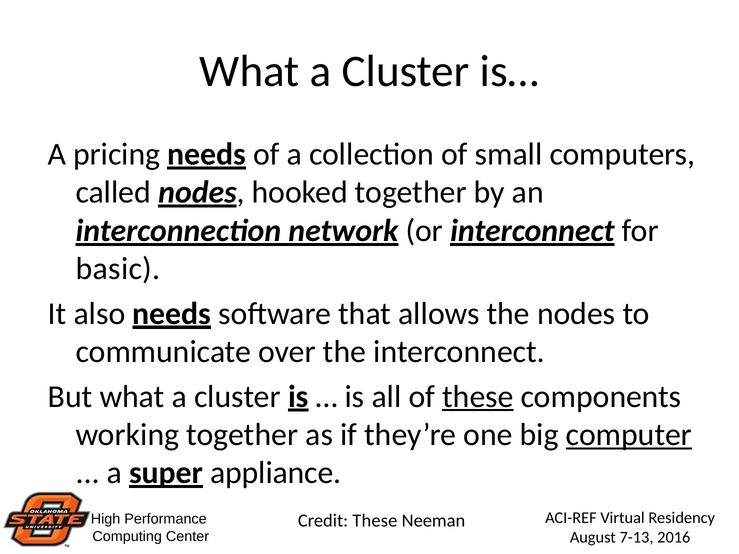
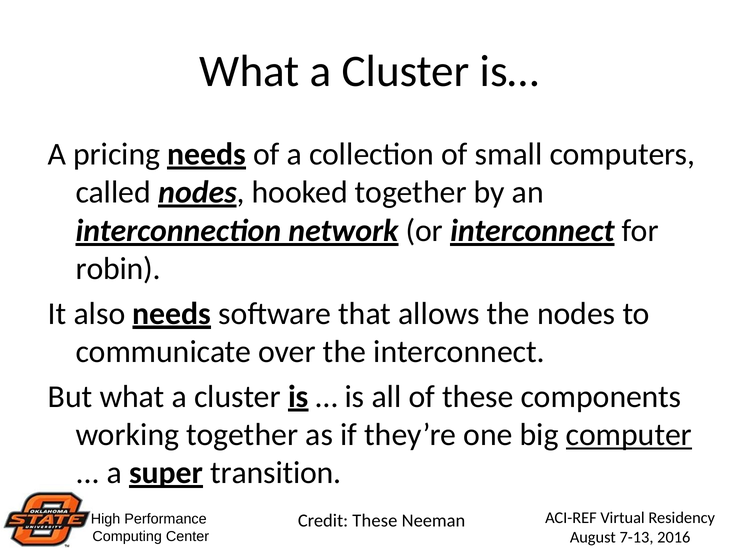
basic: basic -> robin
these at (478, 397) underline: present -> none
appliance: appliance -> transition
